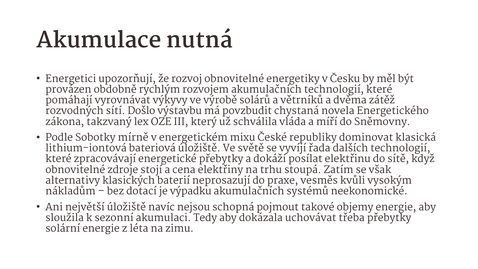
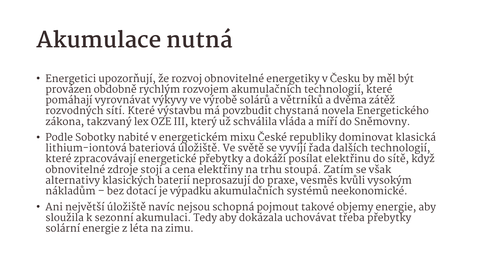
sítí Došlo: Došlo -> Které
mírně: mírně -> nabité
